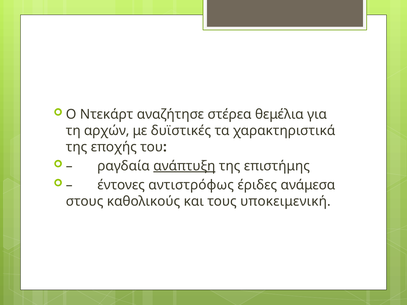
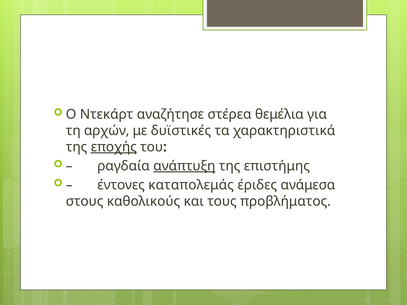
εποχής underline: none -> present
αντιστρόφως: αντιστρόφως -> καταπολεμάς
υποκειμενική: υποκειμενική -> προβλήματος
